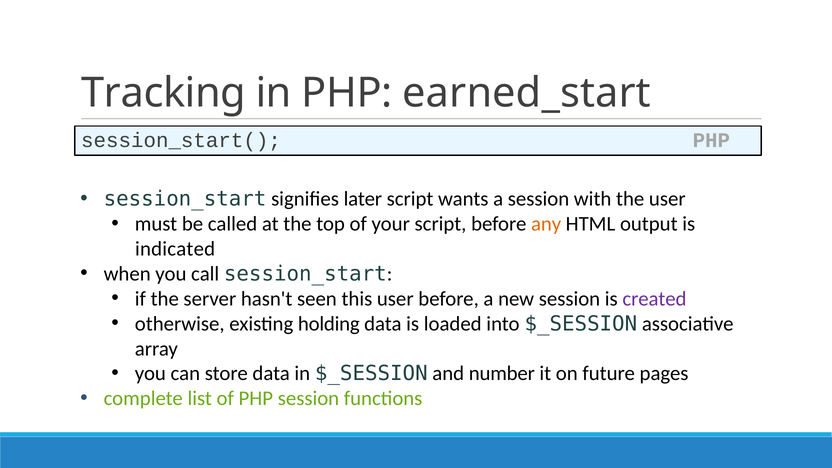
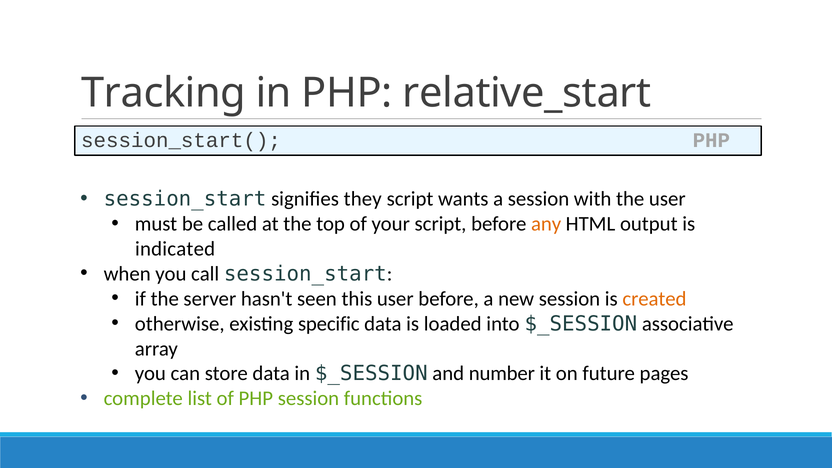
earned_start: earned_start -> relative_start
later: later -> they
created colour: purple -> orange
holding: holding -> specific
